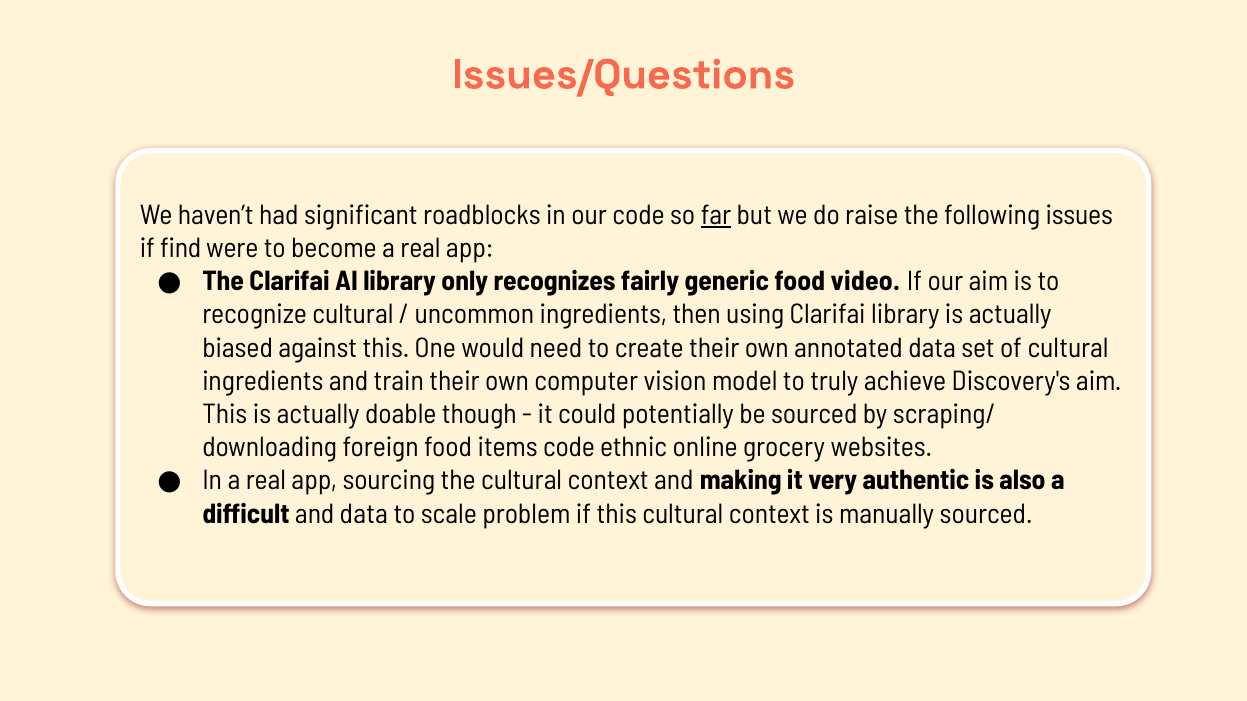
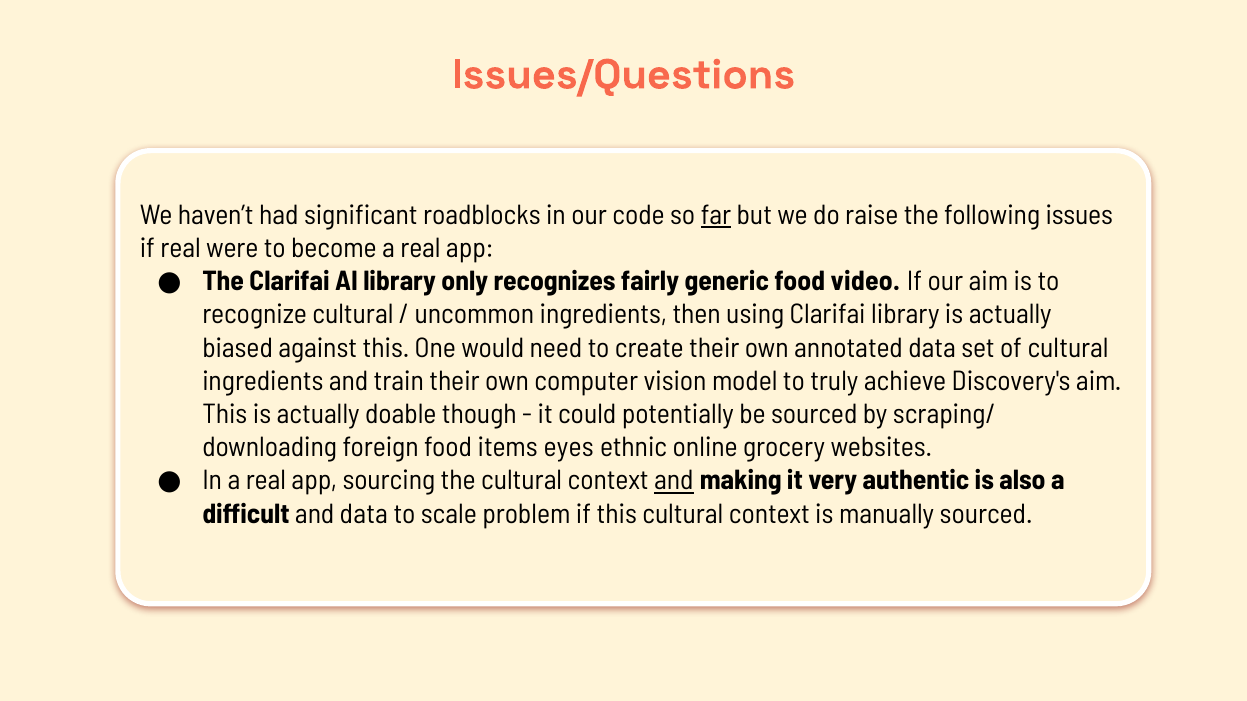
if find: find -> real
items code: code -> eyes
and at (674, 481) underline: none -> present
